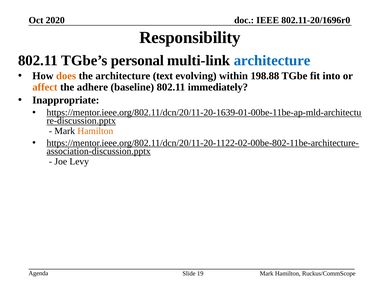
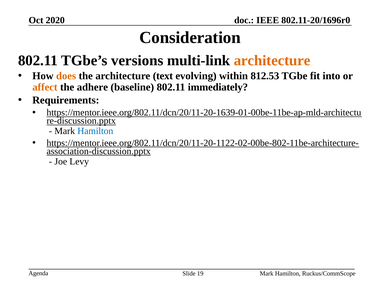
Responsibility: Responsibility -> Consideration
personal: personal -> versions
architecture at (272, 60) colour: blue -> orange
198.88: 198.88 -> 812.53
Inappropriate: Inappropriate -> Requirements
Hamilton at (95, 131) colour: orange -> blue
